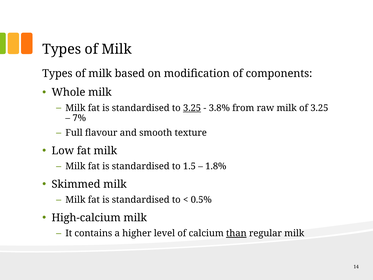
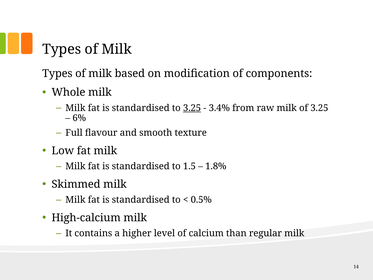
3.8%: 3.8% -> 3.4%
7%: 7% -> 6%
than underline: present -> none
